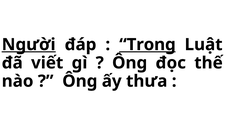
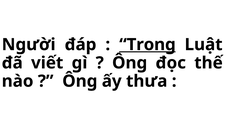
Người underline: present -> none
